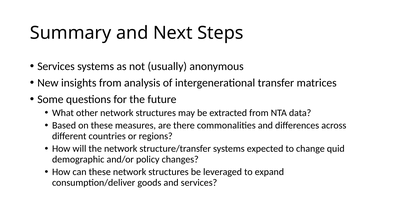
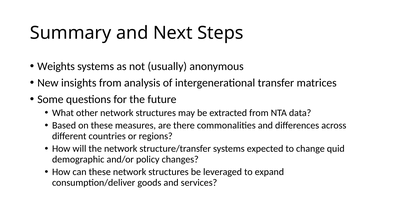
Services at (56, 66): Services -> Weights
